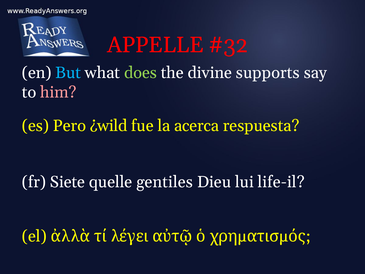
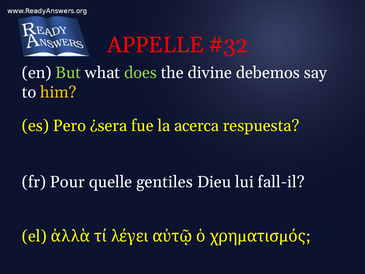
But colour: light blue -> light green
supports: supports -> debemos
him colour: pink -> yellow
¿wild: ¿wild -> ¿sera
Siete: Siete -> Pour
life-il: life-il -> fall-il
